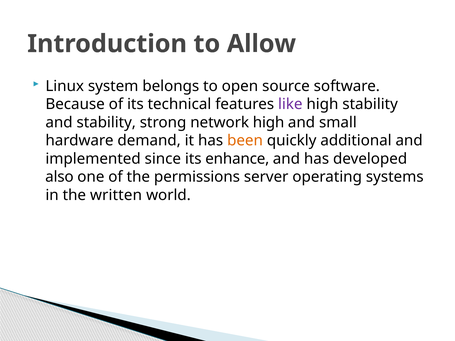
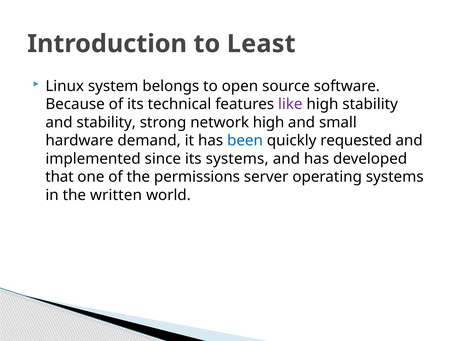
Allow: Allow -> Least
been colour: orange -> blue
additional: additional -> requested
its enhance: enhance -> systems
also: also -> that
